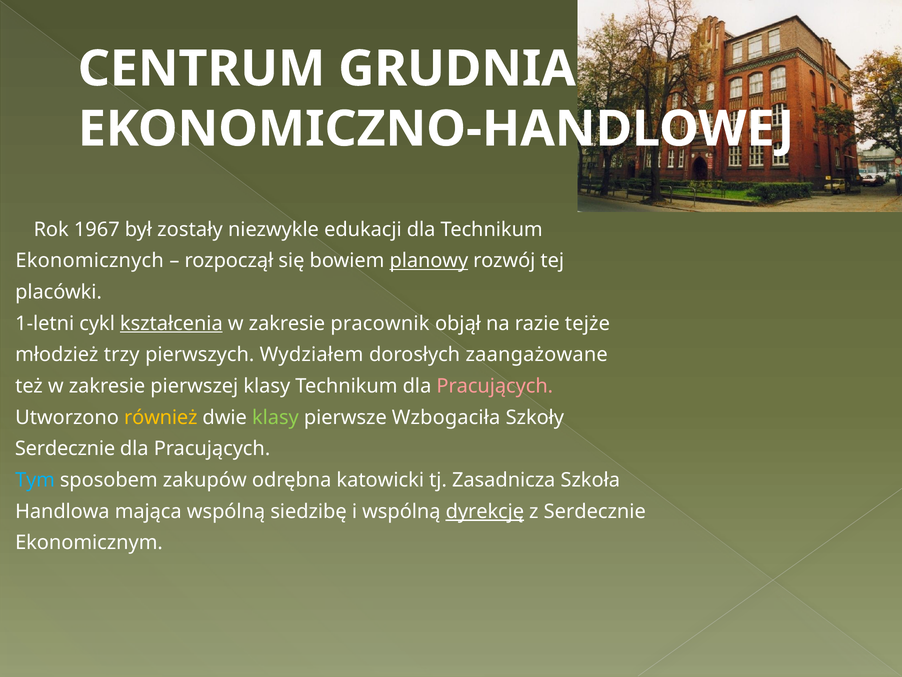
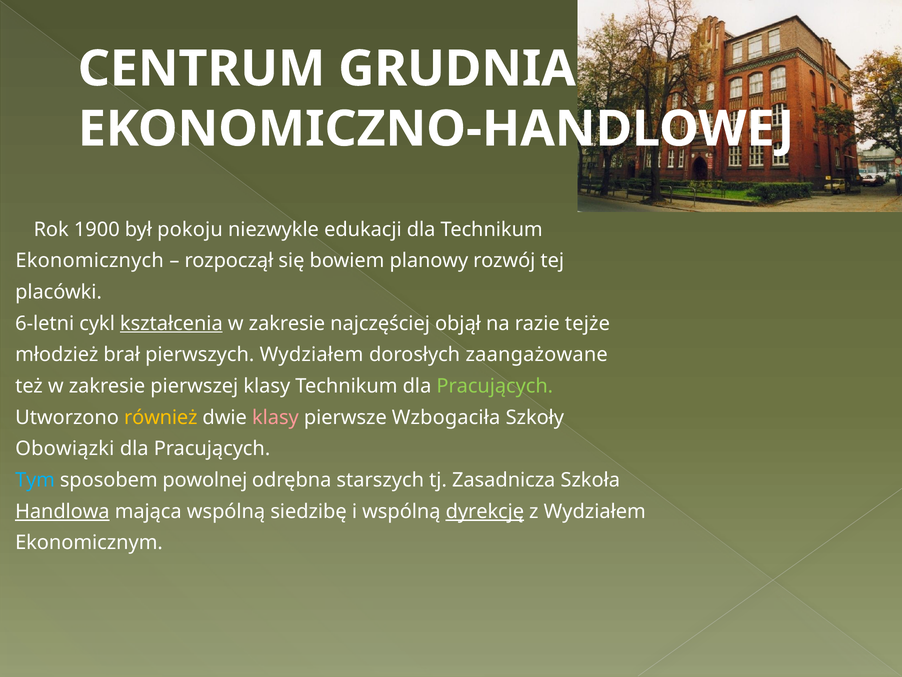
1967: 1967 -> 1900
zostały: zostały -> pokoju
planowy underline: present -> none
1-letni: 1-letni -> 6-letni
pracownik: pracownik -> najczęściej
trzy: trzy -> brał
Pracujących at (495, 386) colour: pink -> light green
klasy at (275, 417) colour: light green -> pink
Serdecznie at (65, 449): Serdecznie -> Obowiązki
zakupów: zakupów -> powolnej
katowicki: katowicki -> starszych
Handlowa underline: none -> present
z Serdecznie: Serdecznie -> Wydziałem
